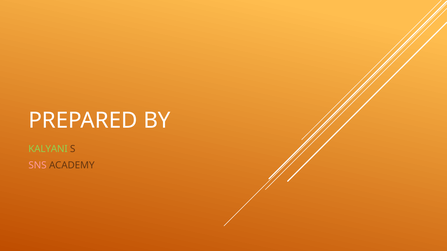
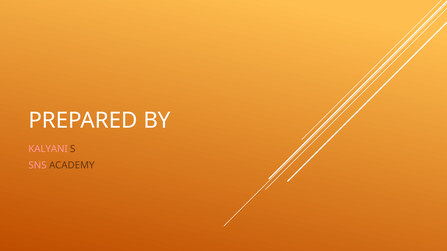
KALYANI colour: light green -> pink
